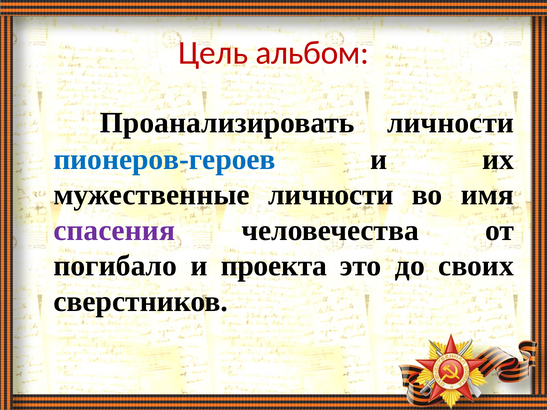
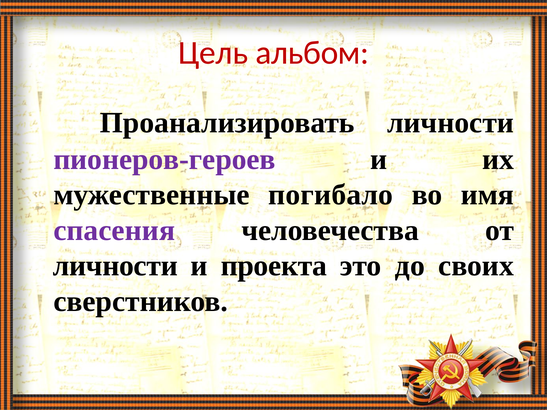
пионеров-героев colour: blue -> purple
мужественные личности: личности -> погибало
погибало at (115, 266): погибало -> личности
